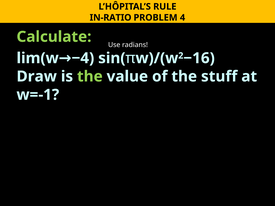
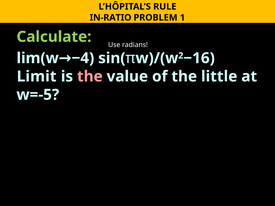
4: 4 -> 1
Draw: Draw -> Limit
the at (90, 77) colour: light green -> pink
stuff: stuff -> little
w=-1: w=-1 -> w=-5
